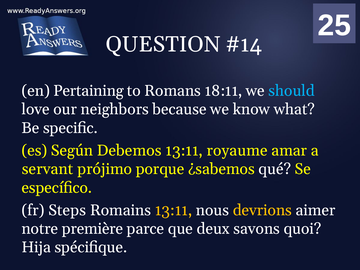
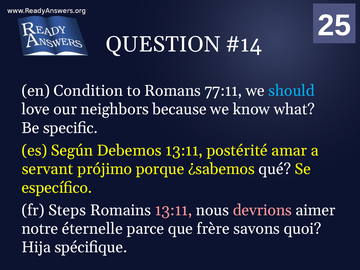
Pertaining: Pertaining -> Condition
18:11: 18:11 -> 77:11
royaume: royaume -> postérité
13:11 at (174, 210) colour: yellow -> pink
devrions colour: yellow -> pink
première: première -> éternelle
deux: deux -> frère
